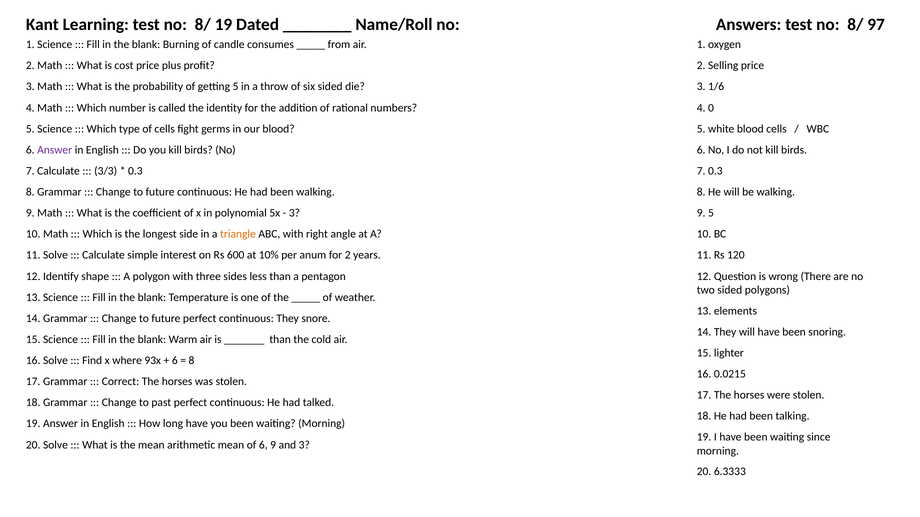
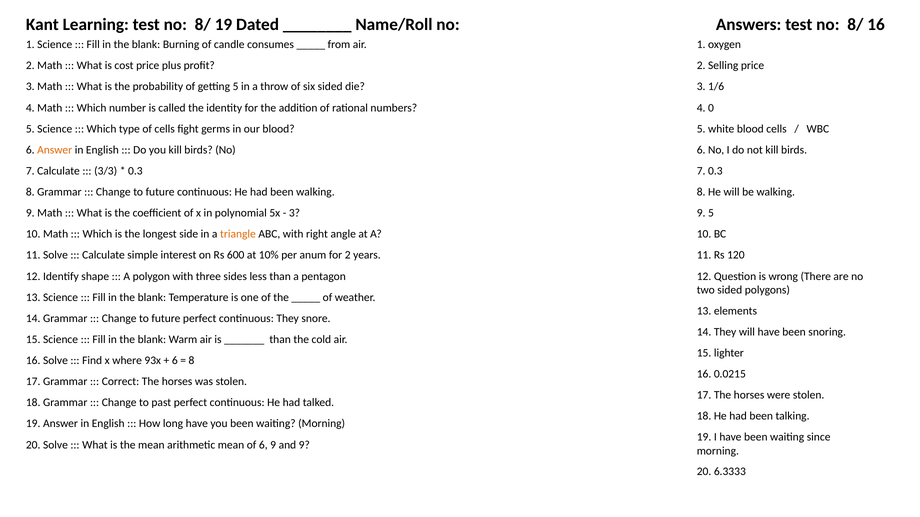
8/ 97: 97 -> 16
Answer at (55, 150) colour: purple -> orange
and 3: 3 -> 9
